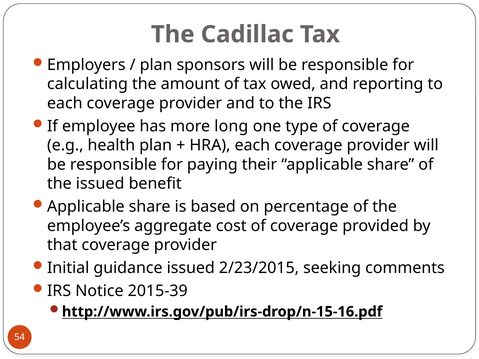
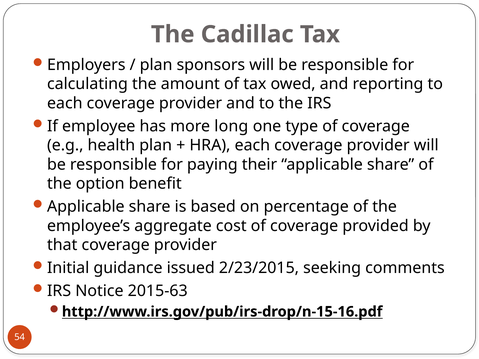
the issued: issued -> option
2015-39: 2015-39 -> 2015-63
